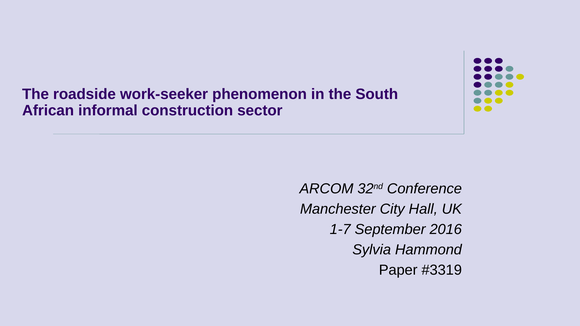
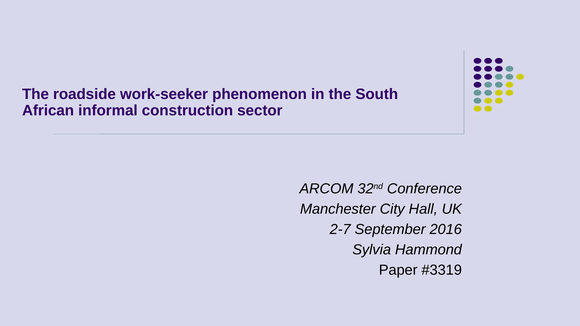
1-7: 1-7 -> 2-7
